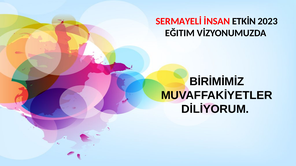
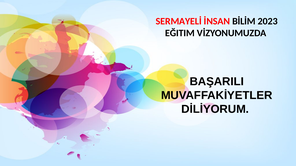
ETKİN: ETKİN -> BİLİM
BİRİMİMİZ: BİRİMİMİZ -> BAŞARILI
